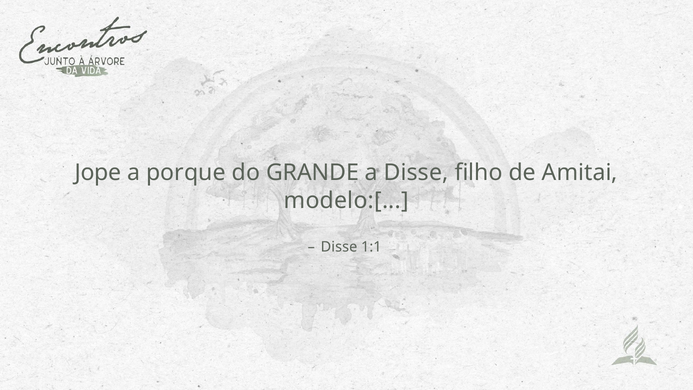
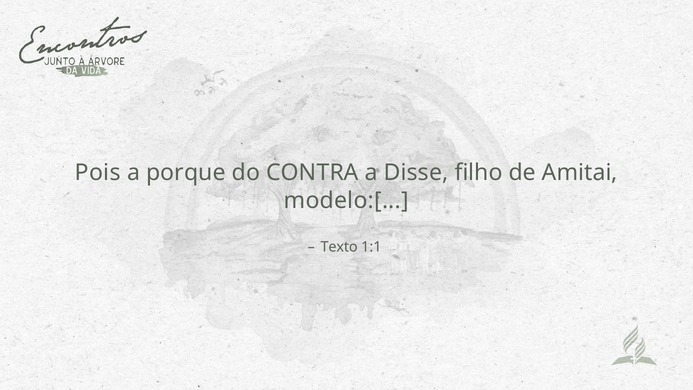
Jope: Jope -> Pois
GRANDE: GRANDE -> CONTRA
Disse at (339, 247): Disse -> Texto
